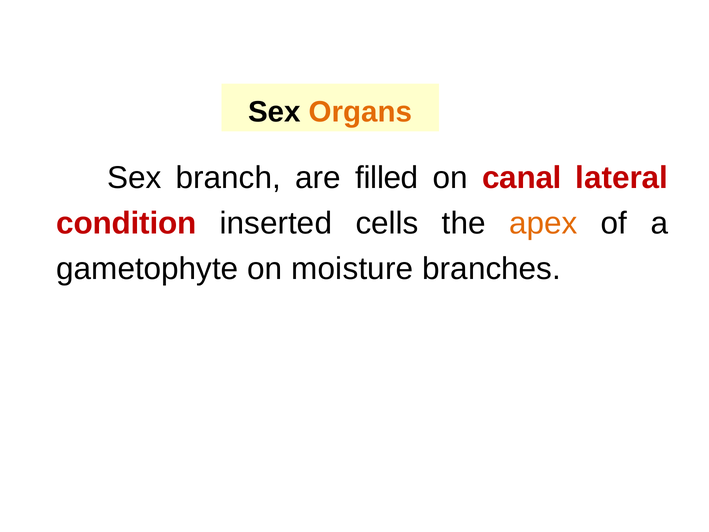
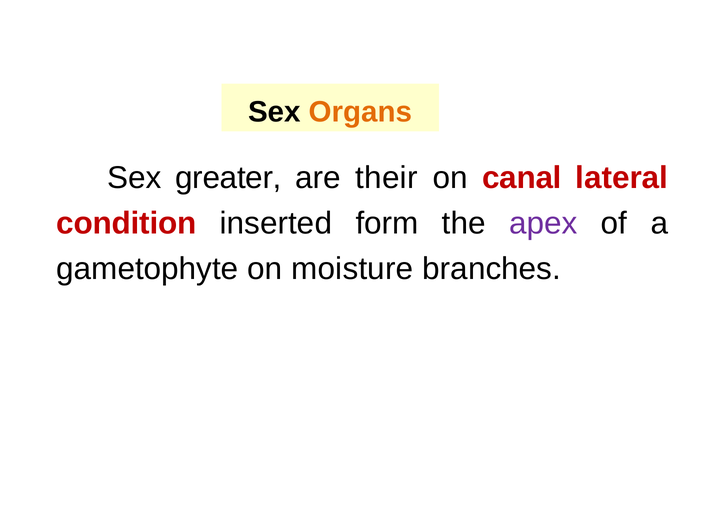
branch: branch -> greater
filled: filled -> their
cells: cells -> form
apex colour: orange -> purple
